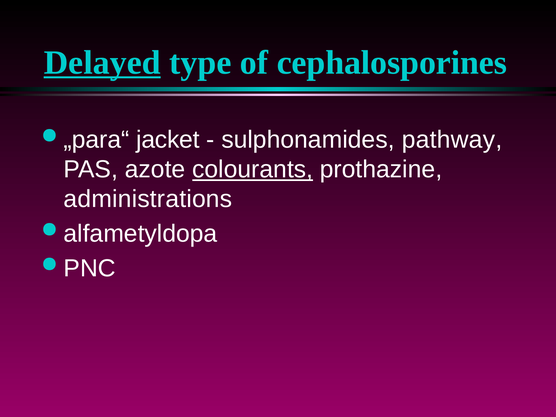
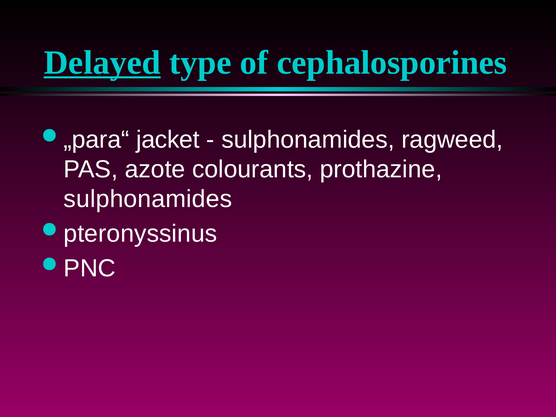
pathway: pathway -> ragweed
colourants underline: present -> none
administrations at (148, 199): administrations -> sulphonamides
alfametyldopa: alfametyldopa -> pteronyssinus
